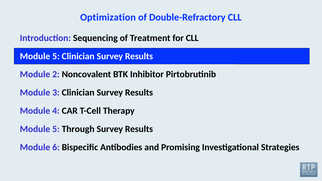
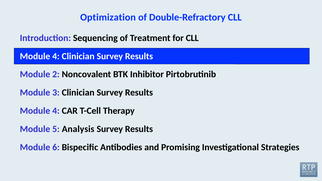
5 at (56, 56): 5 -> 4
Through: Through -> Analysis
